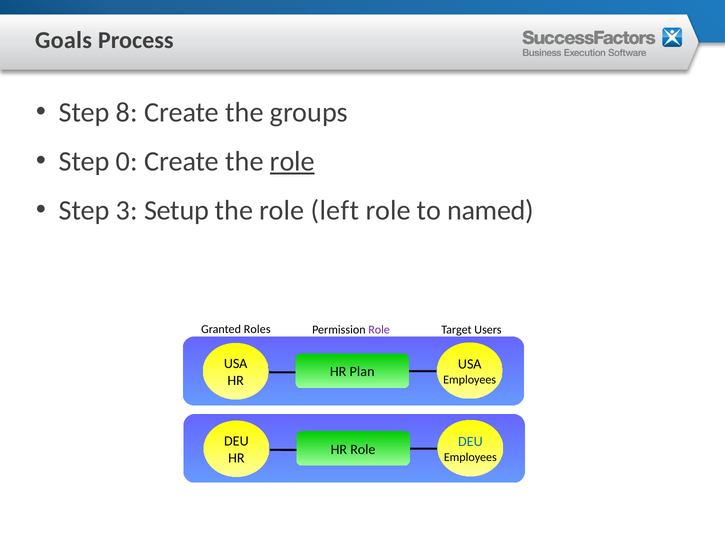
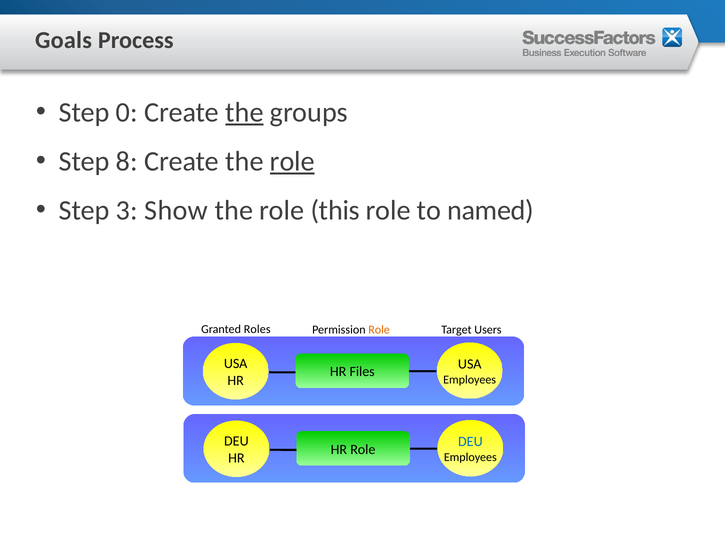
8: 8 -> 0
the at (244, 112) underline: none -> present
0: 0 -> 8
Setup: Setup -> Show
left: left -> this
Role at (379, 330) colour: purple -> orange
Plan: Plan -> Files
